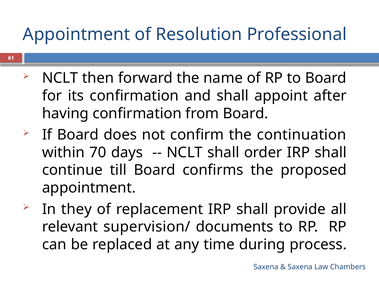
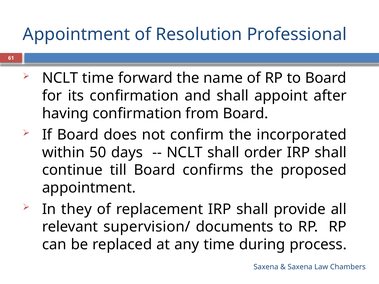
NCLT then: then -> time
continuation: continuation -> incorporated
70: 70 -> 50
